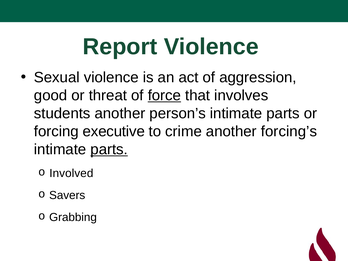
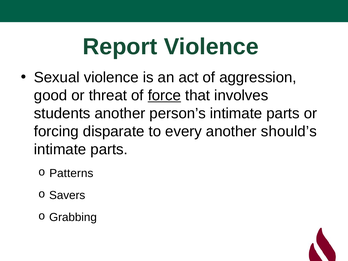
executive: executive -> disparate
crime: crime -> every
forcing’s: forcing’s -> should’s
parts at (109, 149) underline: present -> none
Involved: Involved -> Patterns
